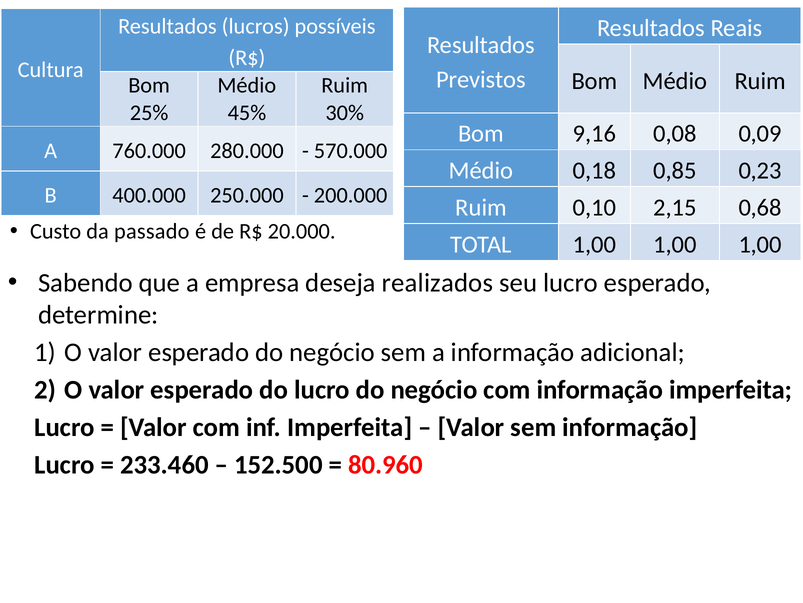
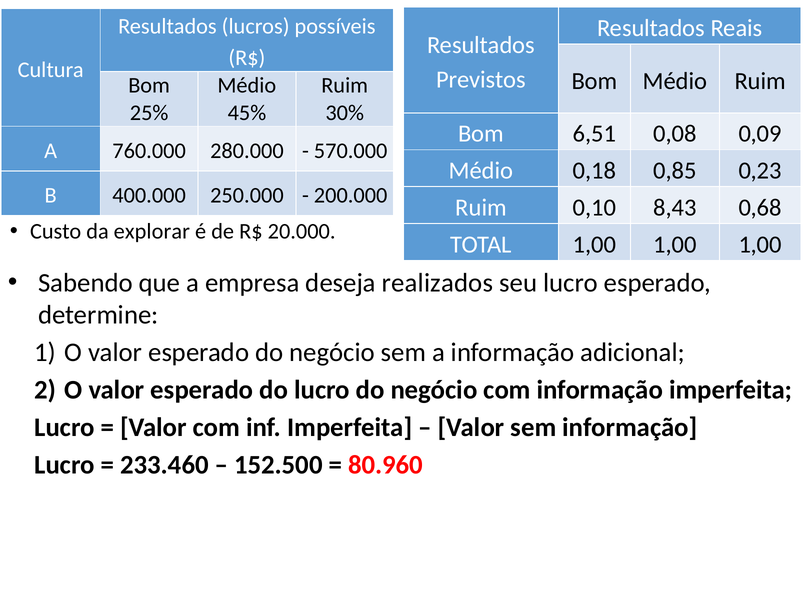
9,16: 9,16 -> 6,51
2,15: 2,15 -> 8,43
passado: passado -> explorar
